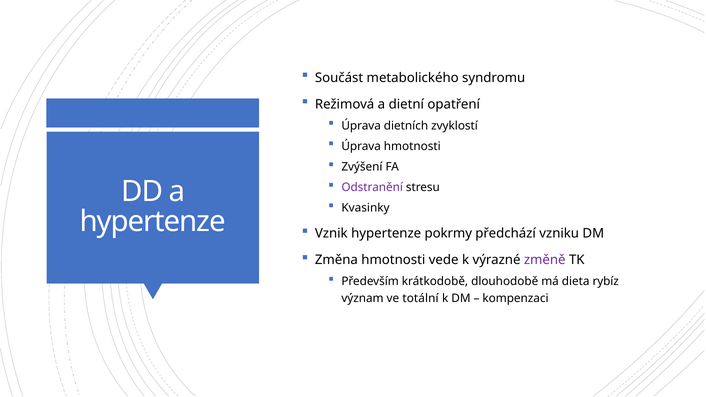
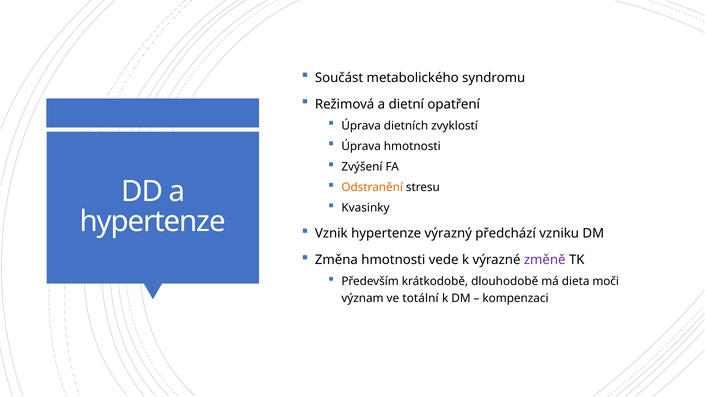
Odstranění colour: purple -> orange
pokrmy: pokrmy -> výrazný
rybíz: rybíz -> moči
